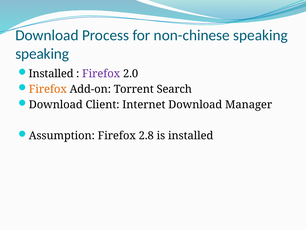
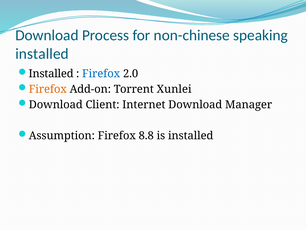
speaking at (42, 54): speaking -> installed
Firefox at (101, 74) colour: purple -> blue
Search: Search -> Xunlei
2.8: 2.8 -> 8.8
